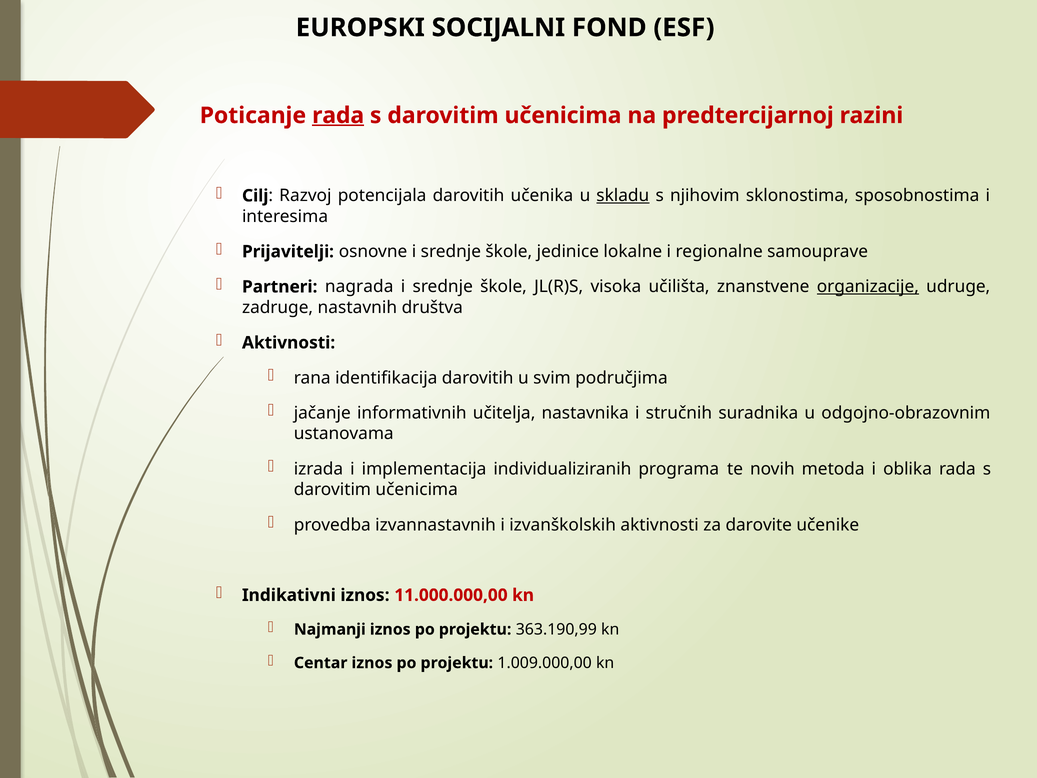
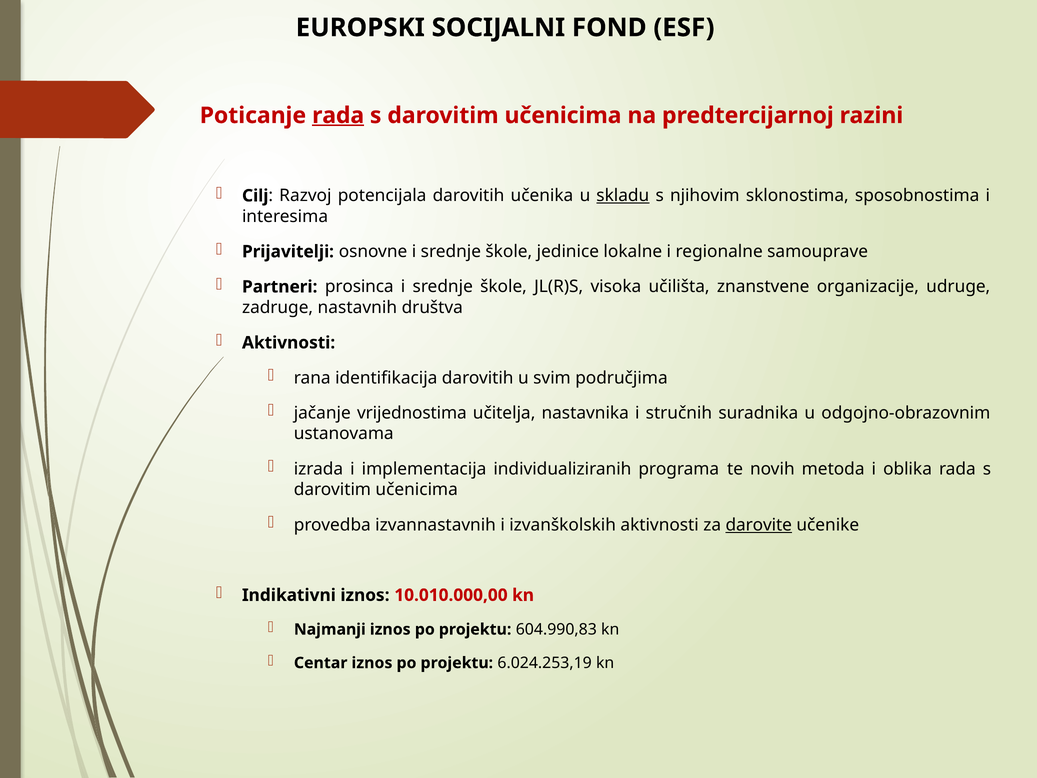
nagrada: nagrada -> prosinca
organizacije underline: present -> none
informativnih: informativnih -> vrijednostima
darovite underline: none -> present
11.000.000,00: 11.000.000,00 -> 10.010.000,00
363.190,99: 363.190,99 -> 604.990,83
1.009.000,00: 1.009.000,00 -> 6.024.253,19
